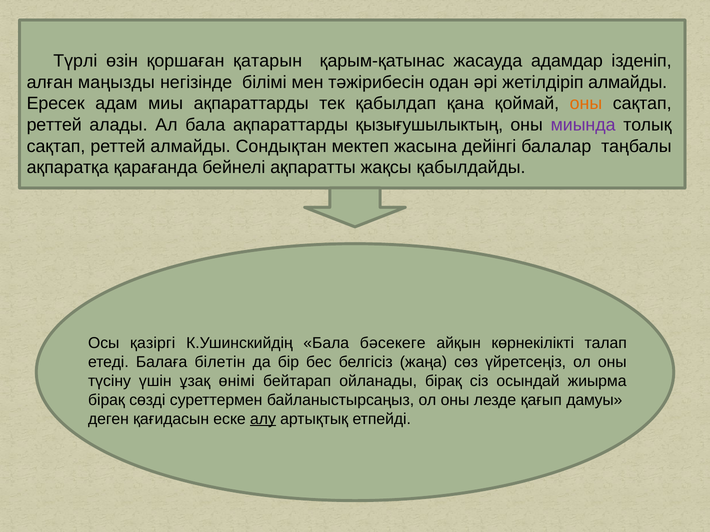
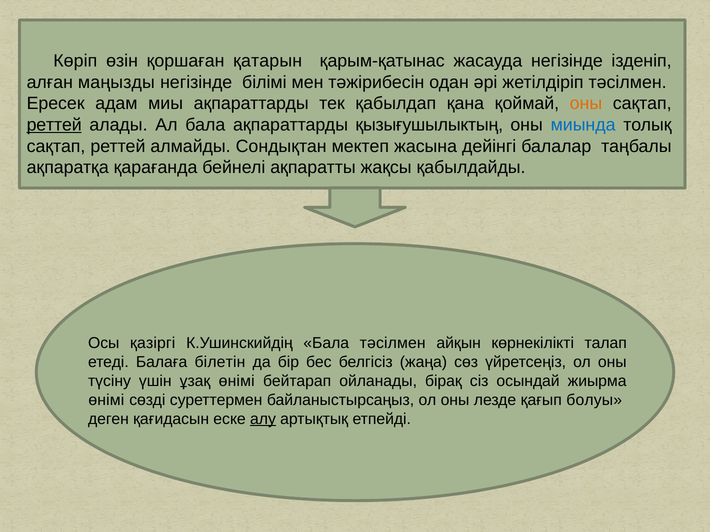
Түрлі: Түрлі -> Көріп
жасауда адамдар: адамдар -> негізінде
жетілдіріп алмайды: алмайды -> тәсілмен
реттей at (54, 125) underline: none -> present
миында colour: purple -> blue
Бала бәсекеге: бәсекеге -> тәсілмен
бірақ at (106, 400): бірақ -> өнімі
дамуы: дамуы -> болуы
